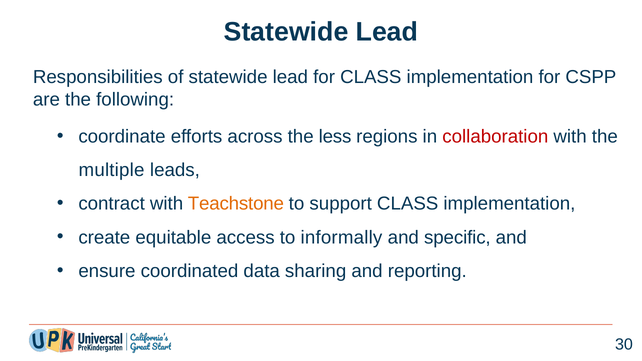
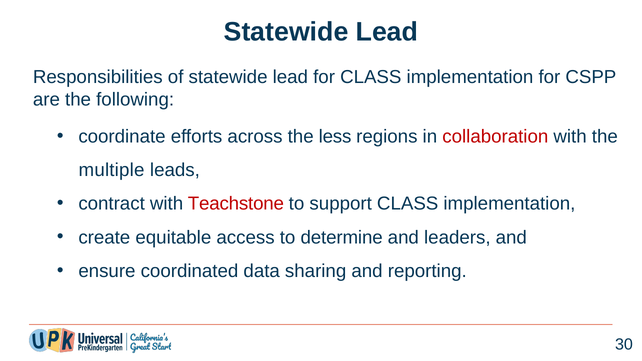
Teachstone colour: orange -> red
informally: informally -> determine
specific: specific -> leaders
